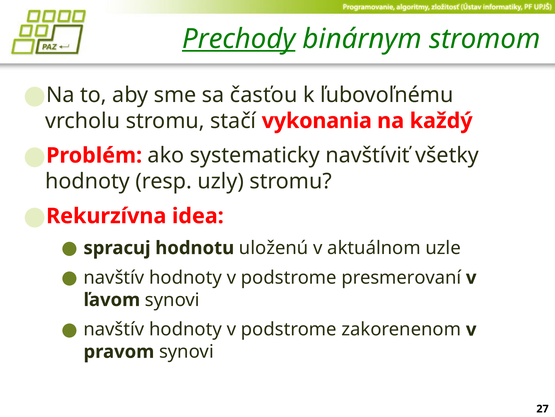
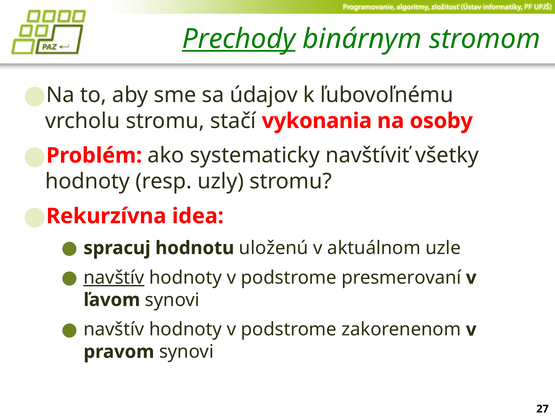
časťou: časťou -> údajov
každý: každý -> osoby
navštív at (114, 277) underline: none -> present
